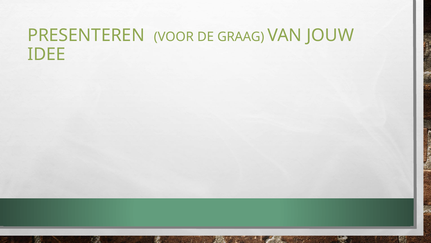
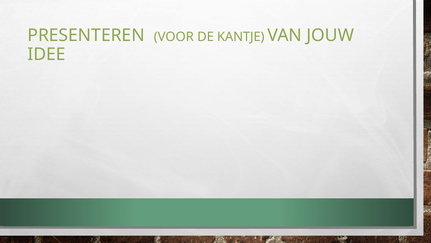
GRAAG: GRAAG -> KANTJE
